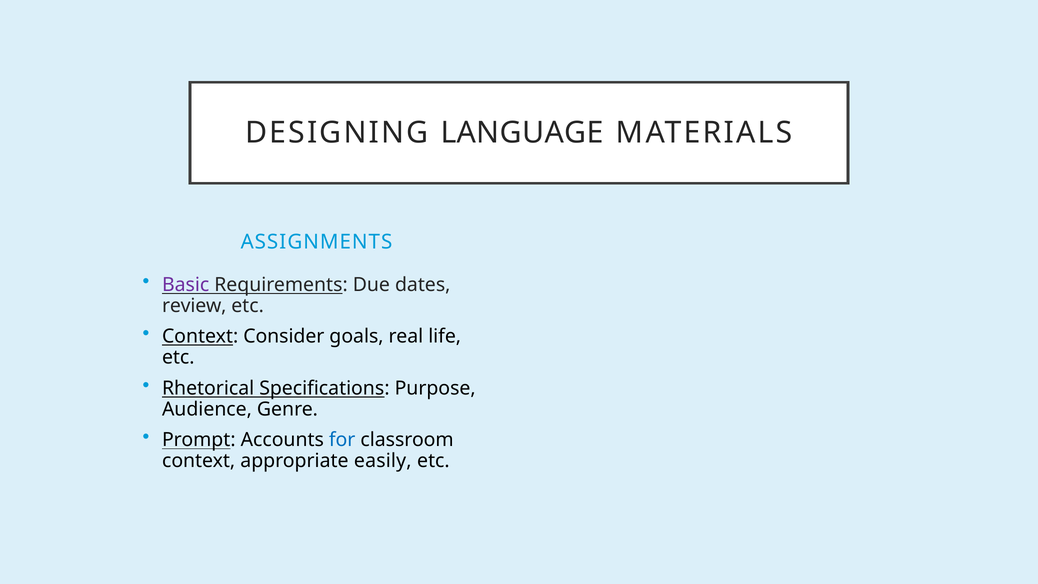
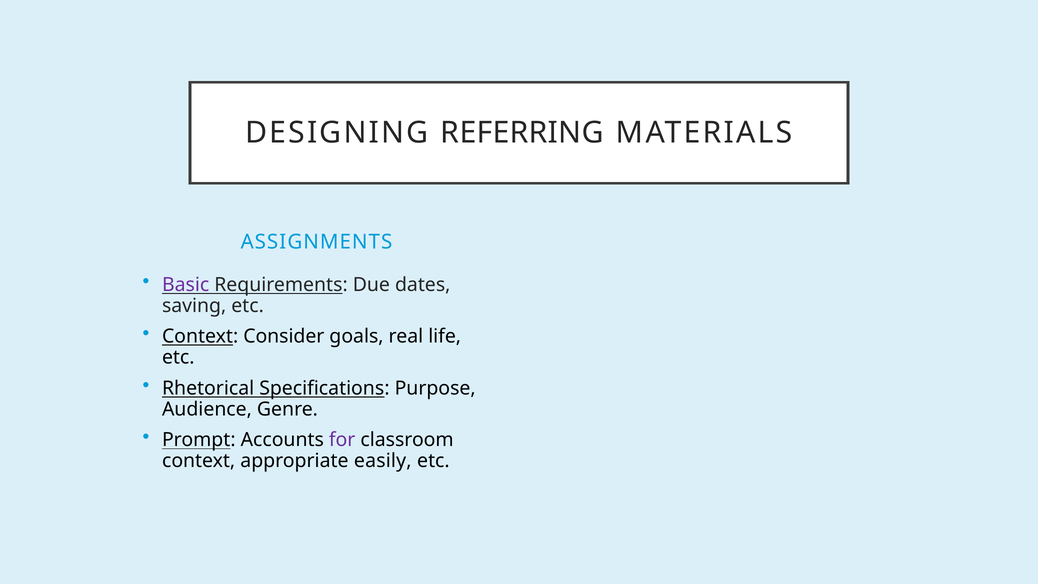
LANGUAGE: LANGUAGE -> REFERRING
review: review -> saving
for colour: blue -> purple
